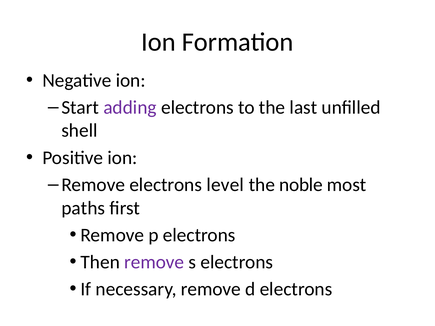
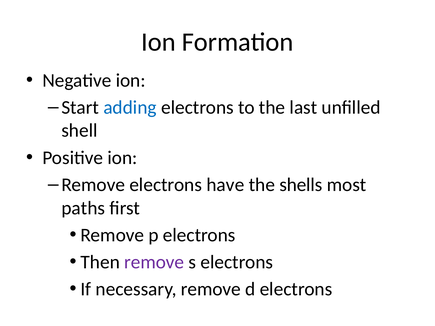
adding colour: purple -> blue
level: level -> have
noble: noble -> shells
